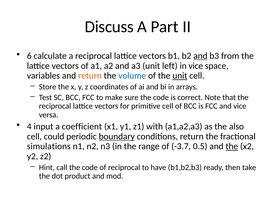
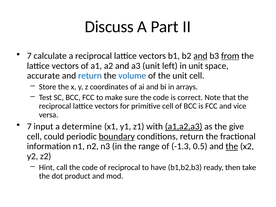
6 at (29, 56): 6 -> 7
from underline: none -> present
in vice: vice -> unit
variables: variables -> accurate
return at (90, 76) colour: orange -> blue
unit at (180, 76) underline: present -> none
4 at (29, 126): 4 -> 7
coefficient: coefficient -> determine
a1,a2,a3 underline: none -> present
also: also -> give
simulations: simulations -> information
-3.7: -3.7 -> -1.3
